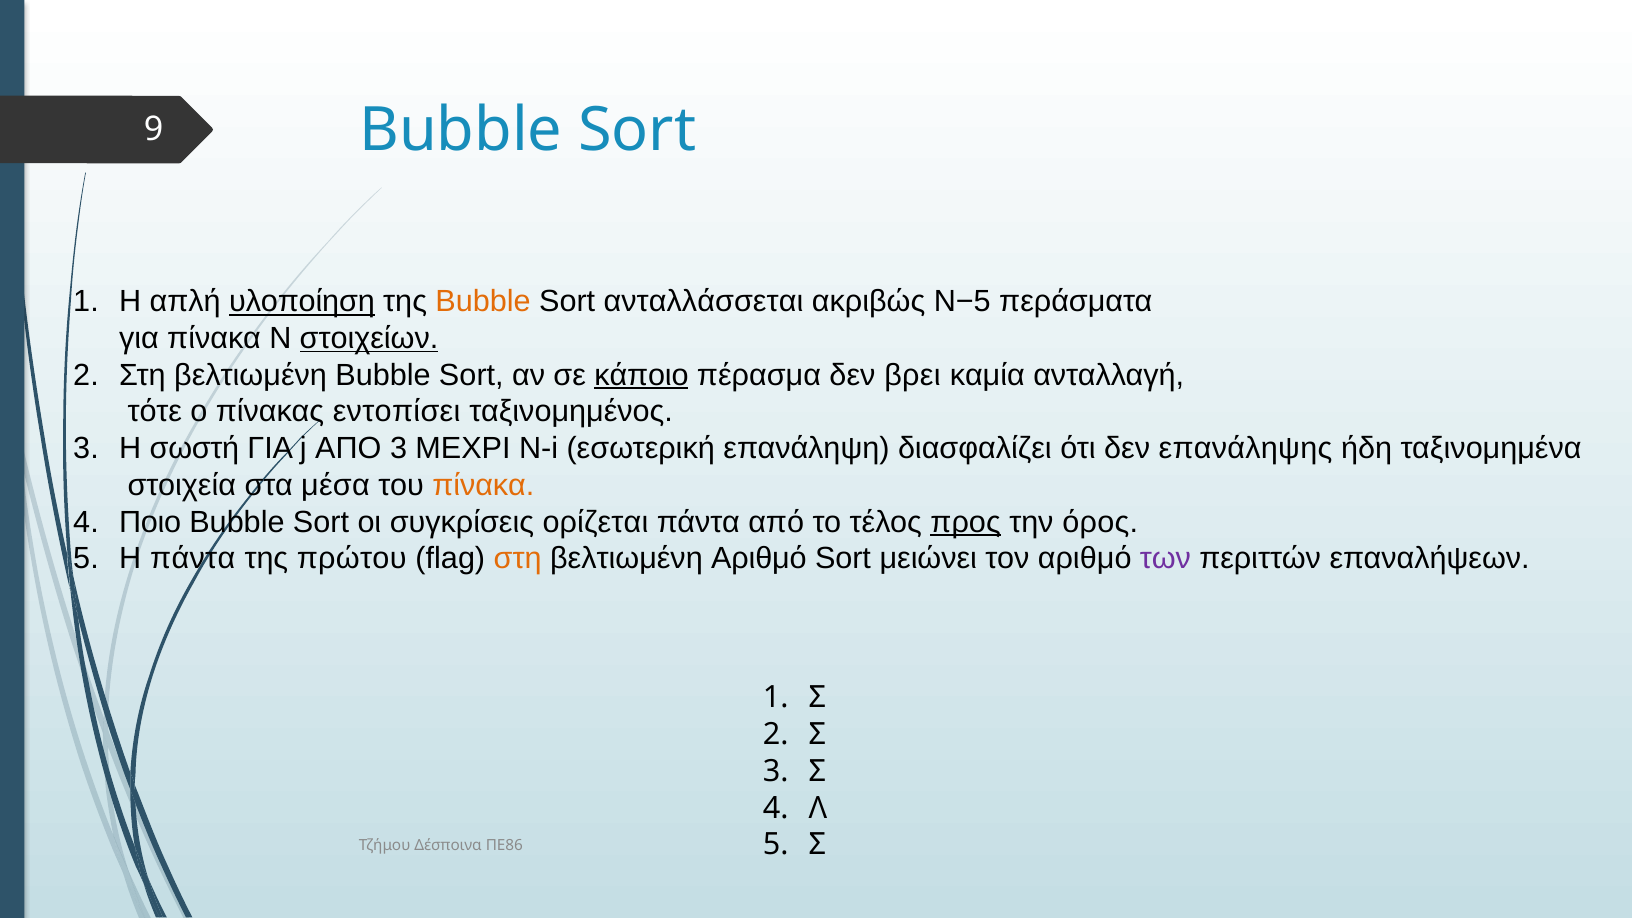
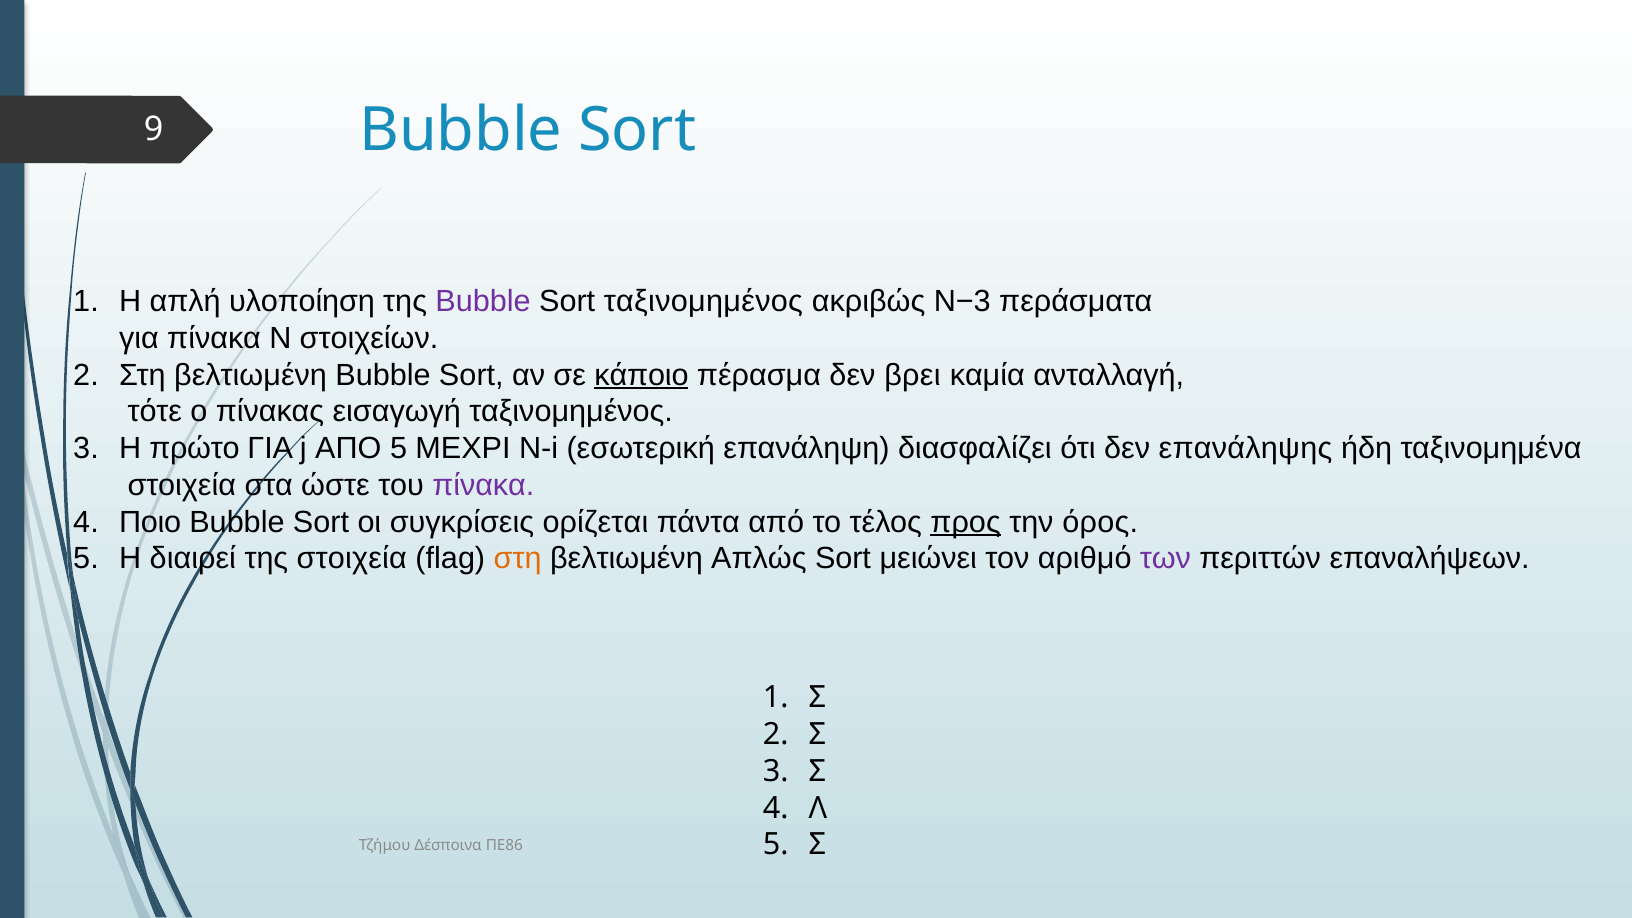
υλοποίηση underline: present -> none
Bubble at (483, 302) colour: orange -> purple
Sort ανταλλάσσεται: ανταλλάσσεται -> ταξινομημένος
N−5: N−5 -> N−3
στοιχείων underline: present -> none
εντοπίσει: εντοπίσει -> εισαγωγή
σωστή: σωστή -> πρώτο
ΑΠΟ 3: 3 -> 5
μέσα: μέσα -> ώστε
πίνακα at (483, 485) colour: orange -> purple
Η πάντα: πάντα -> διαιρεί
της πρώτου: πρώτου -> στοιχεία
βελτιωμένη Αριθμό: Αριθμό -> Απλώς
